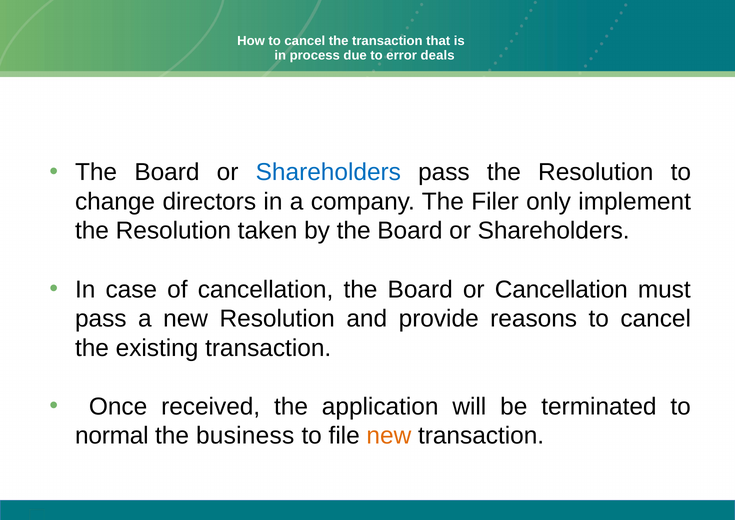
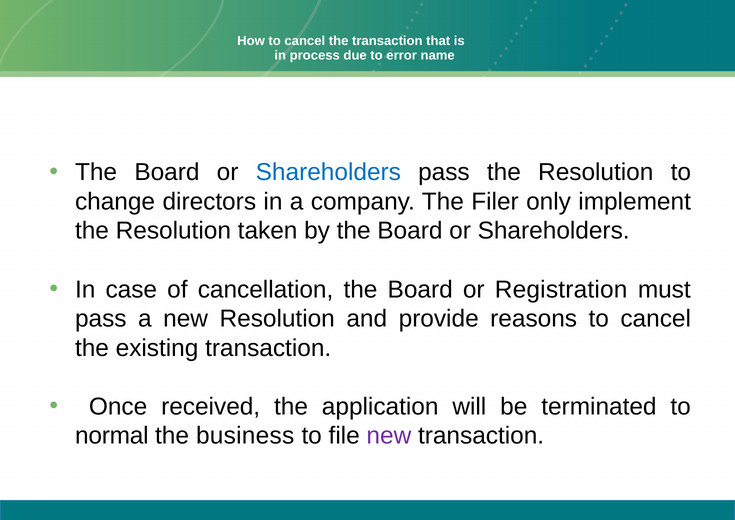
deals: deals -> name
or Cancellation: Cancellation -> Registration
new at (389, 436) colour: orange -> purple
